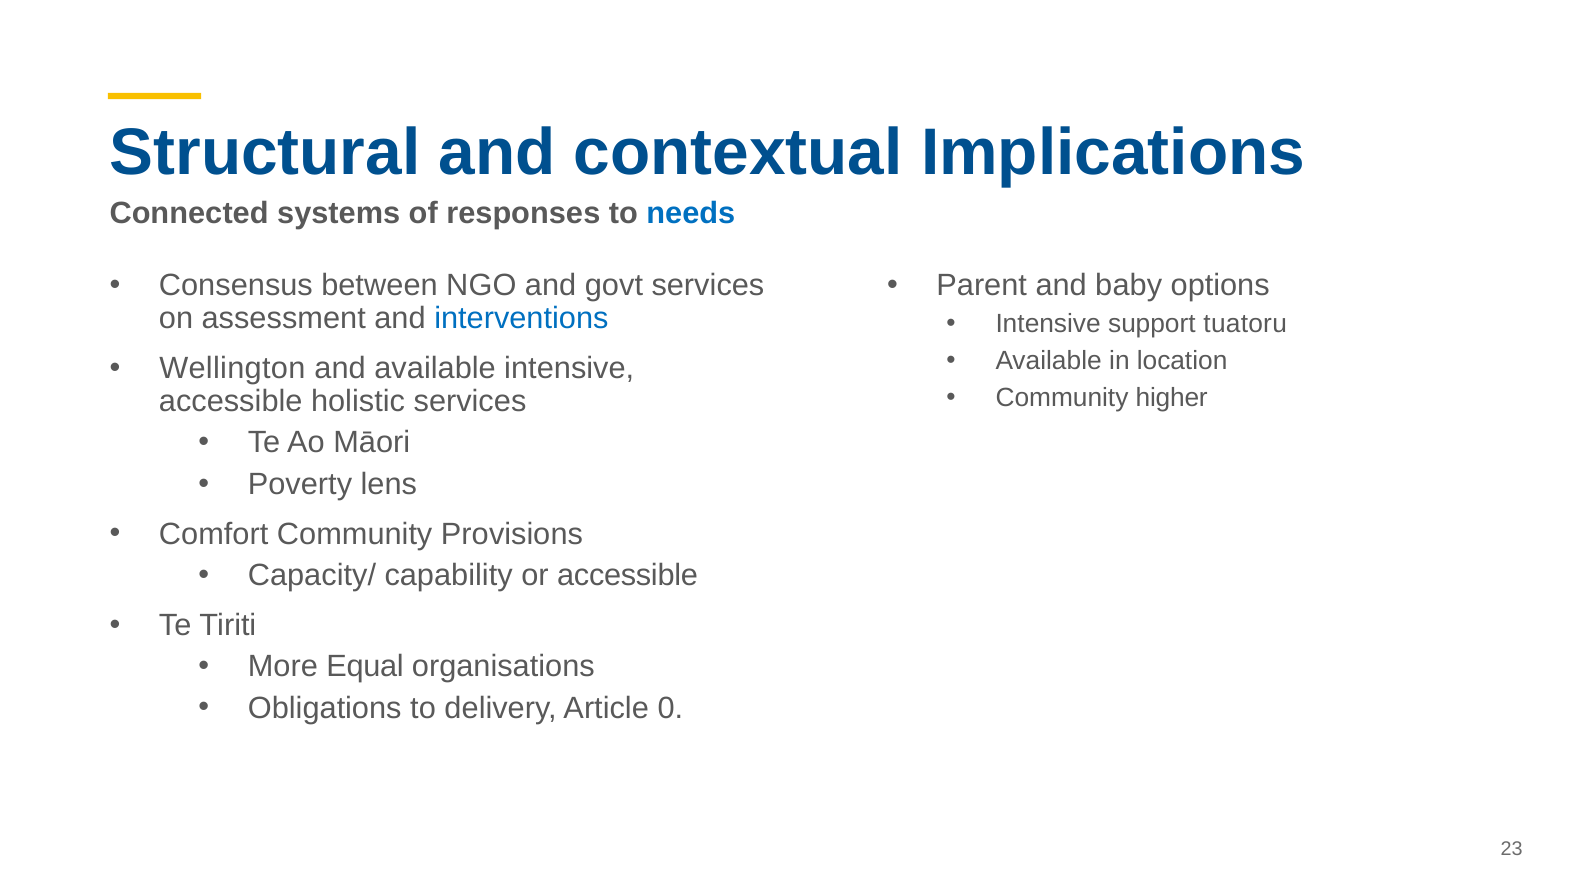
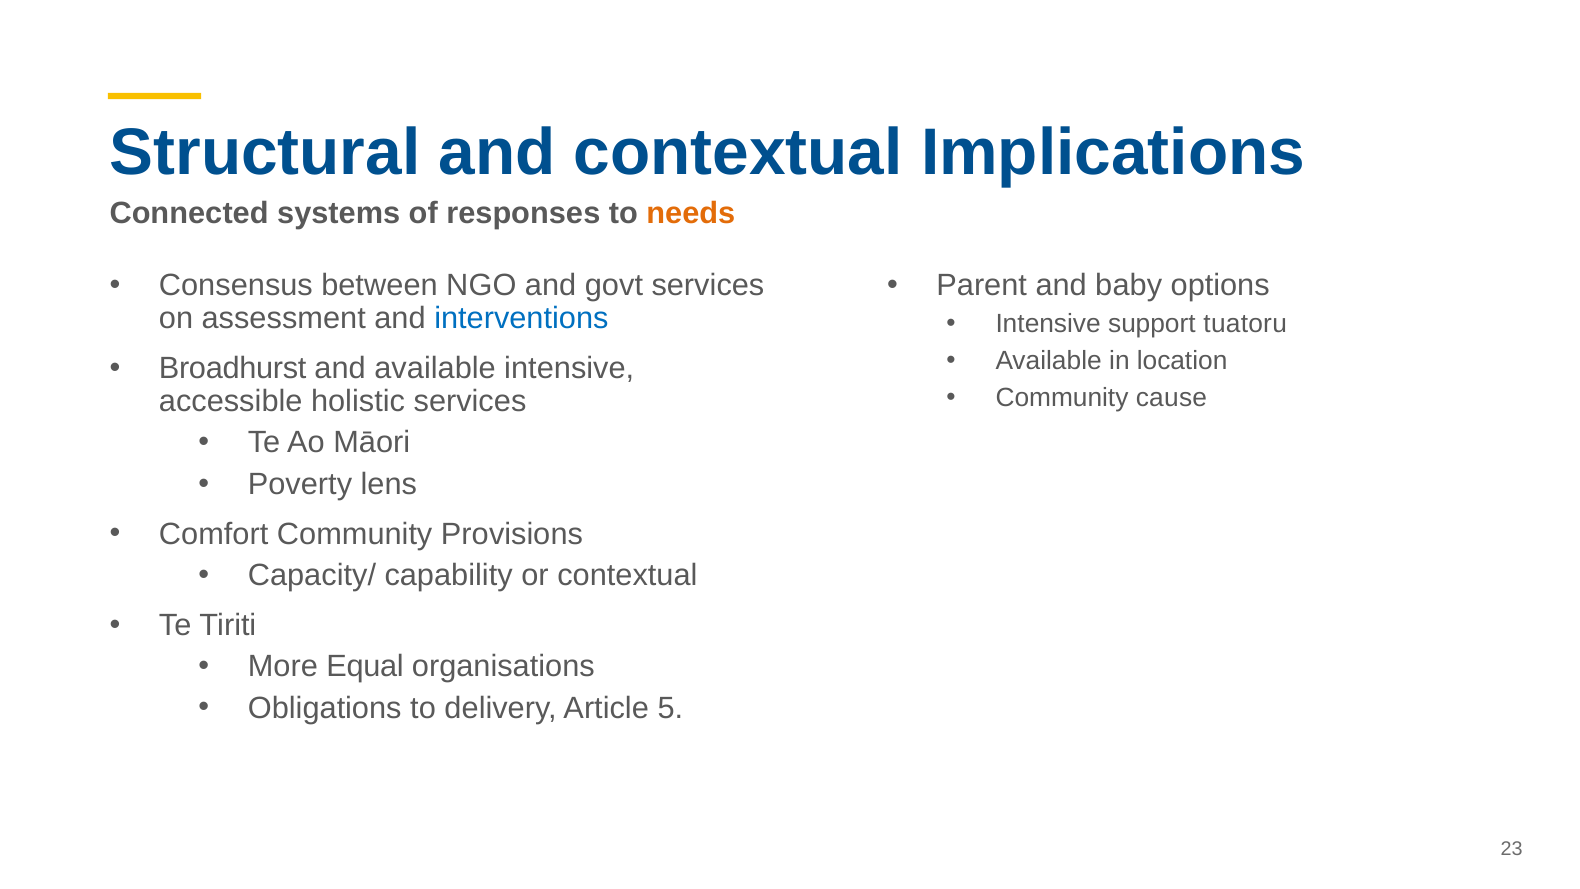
needs colour: blue -> orange
Wellington: Wellington -> Broadhurst
higher: higher -> cause
or accessible: accessible -> contextual
0: 0 -> 5
